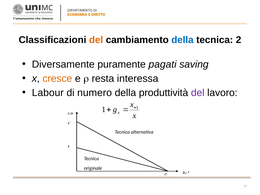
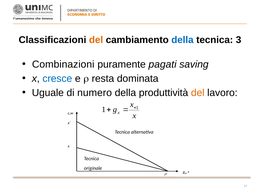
2: 2 -> 3
Diversamente: Diversamente -> Combinazioni
cresce colour: orange -> blue
interessa: interessa -> dominata
Labour: Labour -> Uguale
del at (198, 93) colour: purple -> orange
